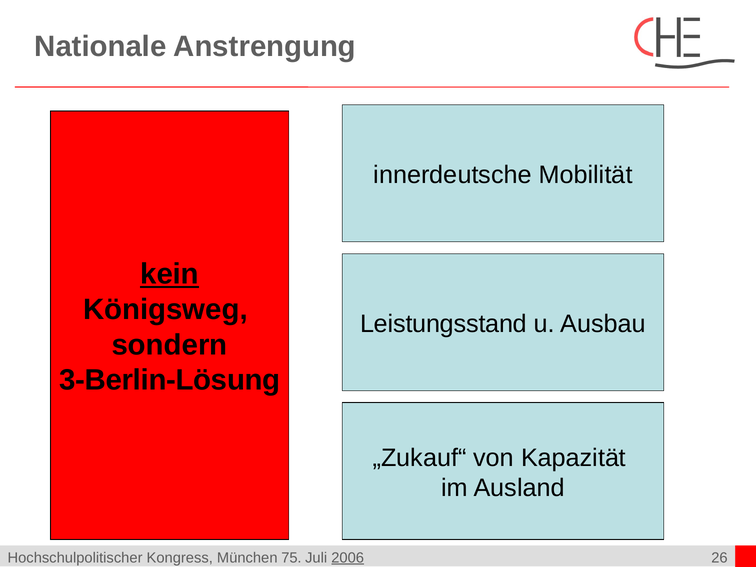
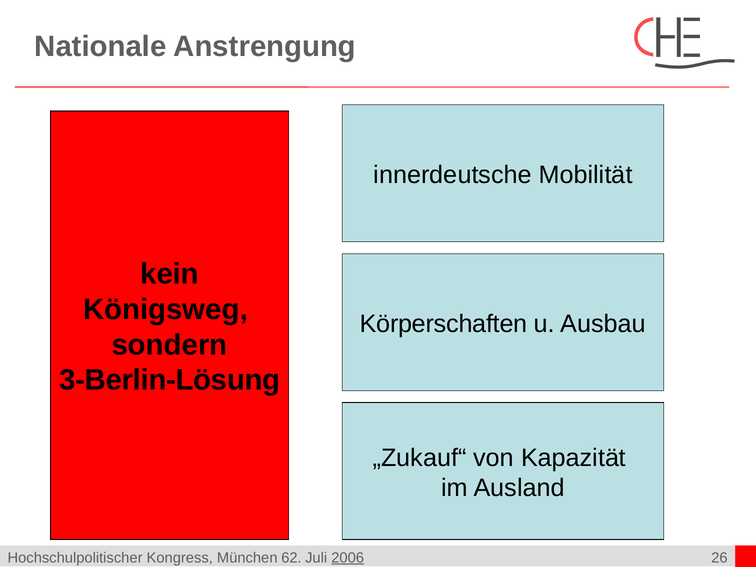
kein underline: present -> none
Leistungsstand: Leistungsstand -> Körperschaften
75: 75 -> 62
